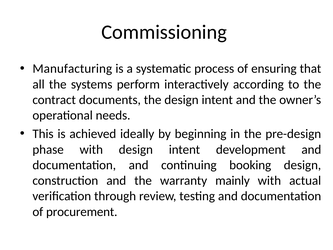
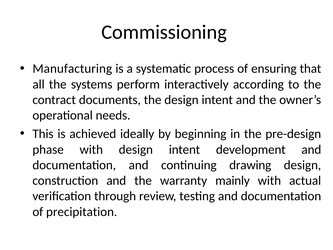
booking: booking -> drawing
procurement: procurement -> precipitation
